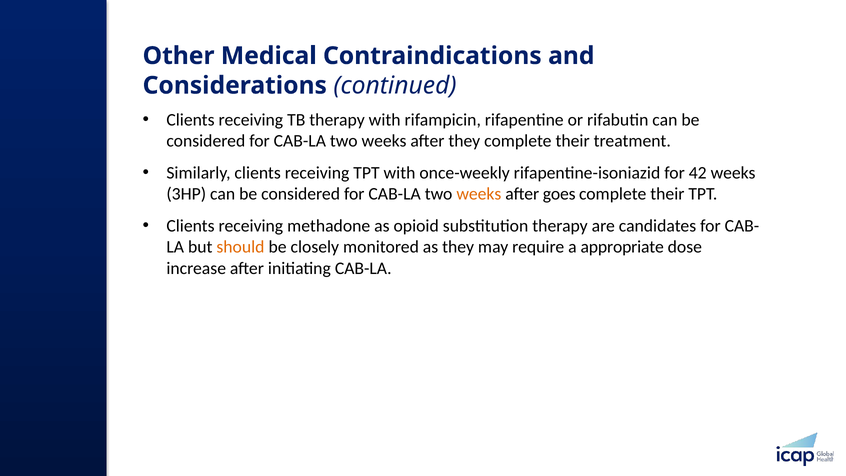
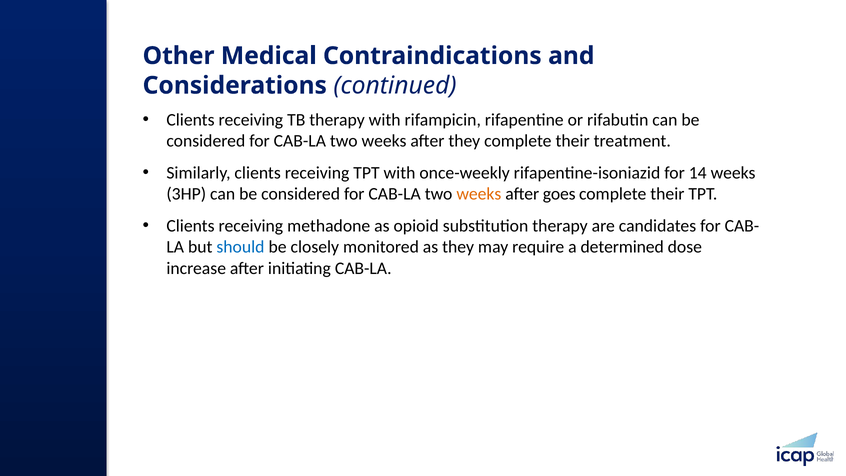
42: 42 -> 14
should colour: orange -> blue
appropriate: appropriate -> determined
